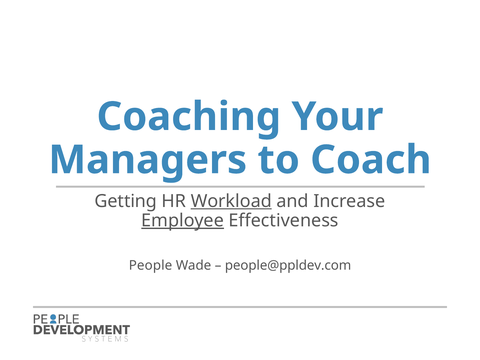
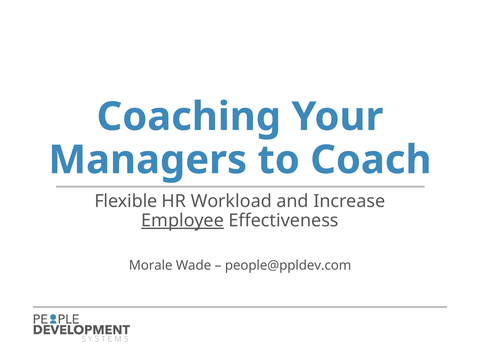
Getting: Getting -> Flexible
Workload underline: present -> none
People: People -> Morale
